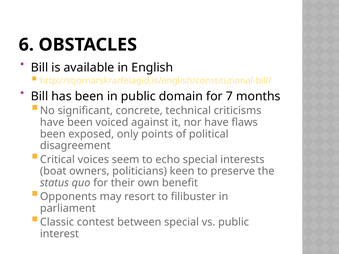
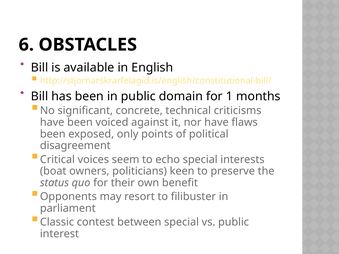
7: 7 -> 1
